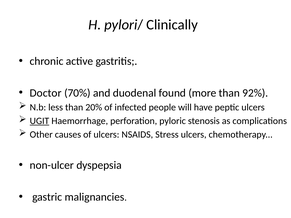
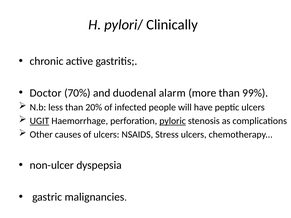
found: found -> alarm
92%: 92% -> 99%
pyloric underline: none -> present
